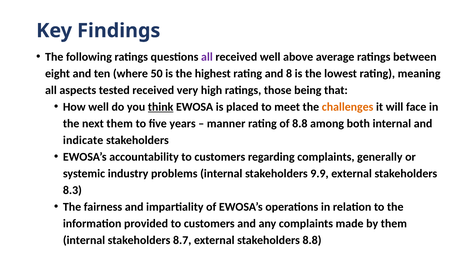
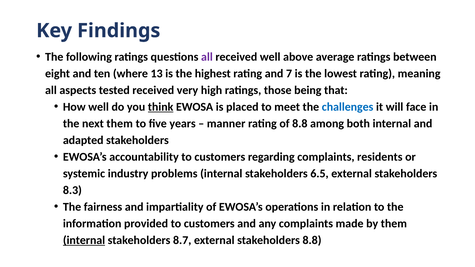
50: 50 -> 13
8: 8 -> 7
challenges colour: orange -> blue
indicate: indicate -> adapted
generally: generally -> residents
9.9: 9.9 -> 6.5
internal at (84, 240) underline: none -> present
